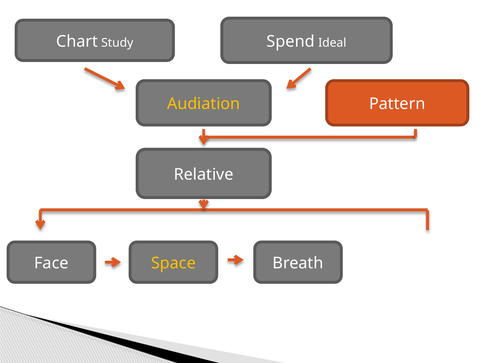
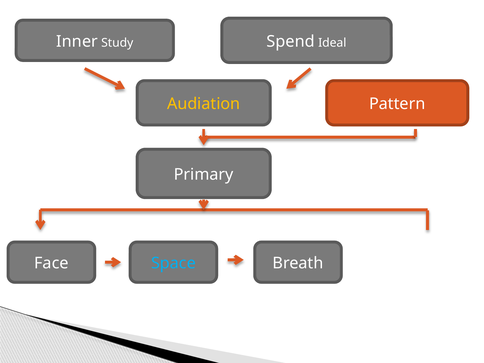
Chart: Chart -> Inner
Relative: Relative -> Primary
Space colour: yellow -> light blue
